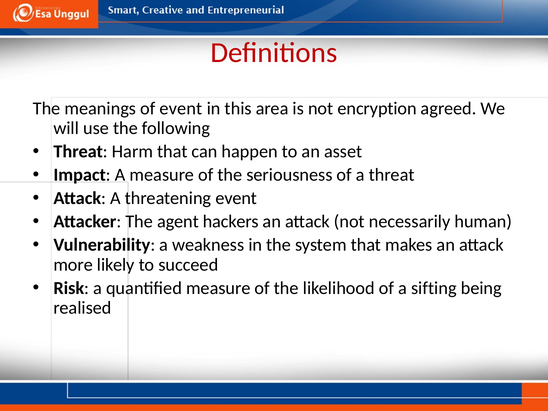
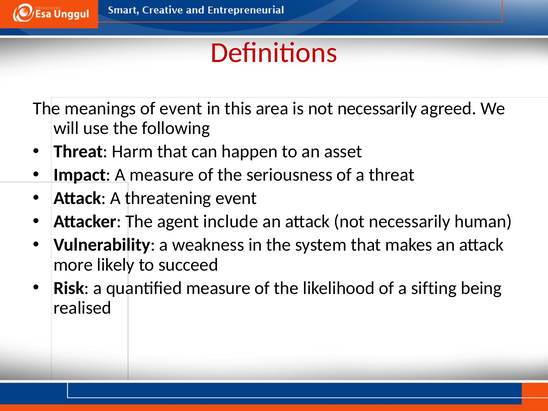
is not encryption: encryption -> necessarily
hackers: hackers -> include
